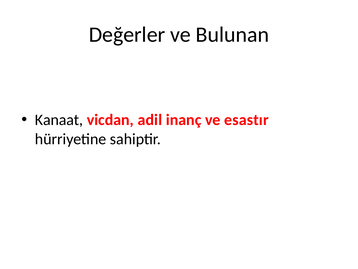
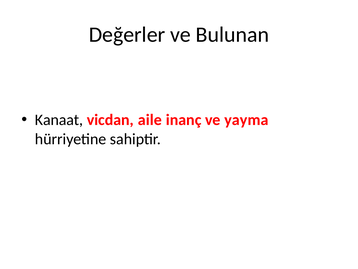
adil: adil -> aile
esastır: esastır -> yayma
